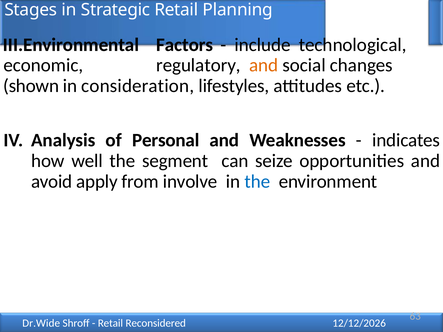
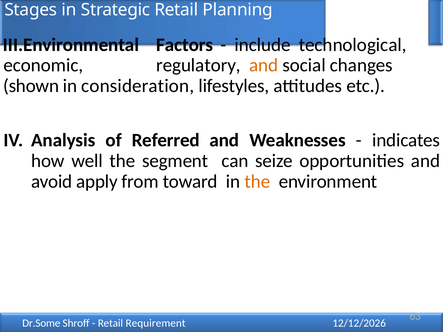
Personal: Personal -> Referred
involve: involve -> toward
the at (257, 182) colour: blue -> orange
Dr.Wide: Dr.Wide -> Dr.Some
Reconsidered: Reconsidered -> Requirement
